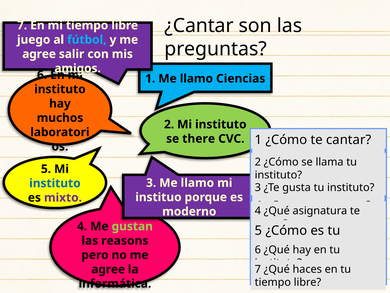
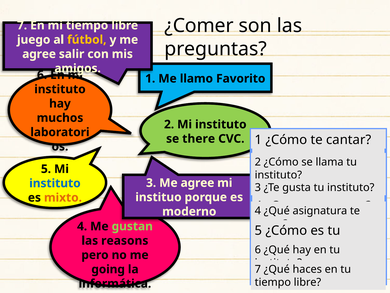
¿Cantar: ¿Cantar -> ¿Comer
fútbol colour: light blue -> yellow
Ciencias: Ciencias -> Favorito
3 Me llamo: llamo -> agree
mixto colour: purple -> orange
agree at (108, 269): agree -> going
